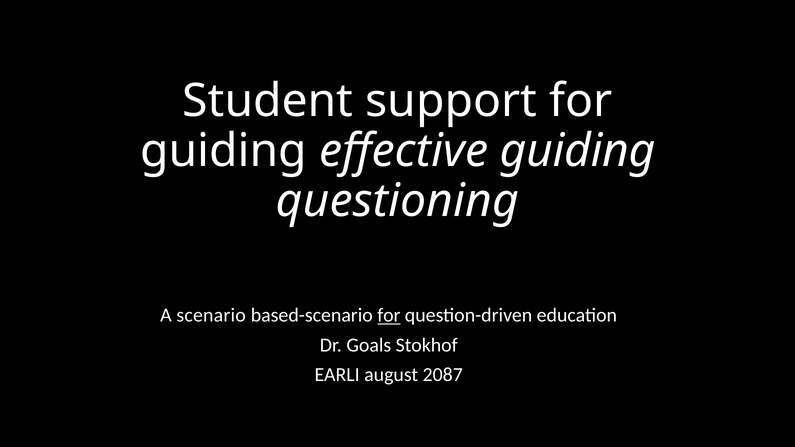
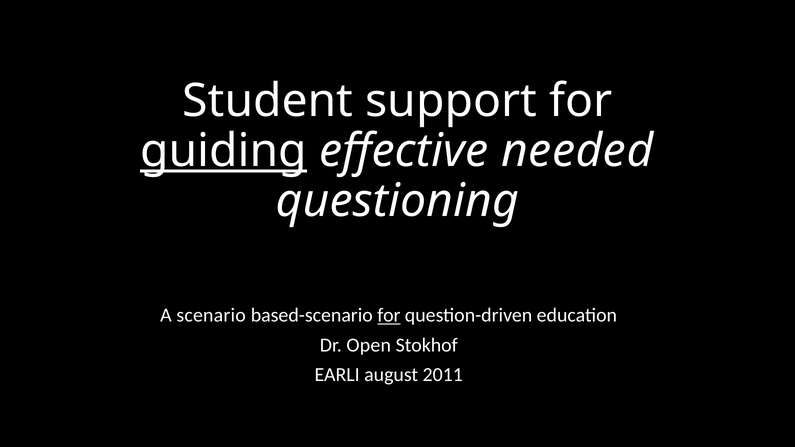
guiding at (224, 151) underline: none -> present
effective guiding: guiding -> needed
Goals: Goals -> Open
2087: 2087 -> 2011
